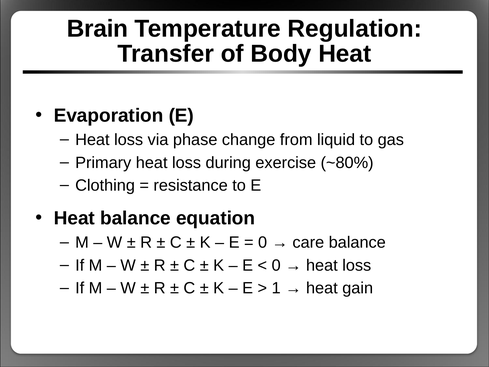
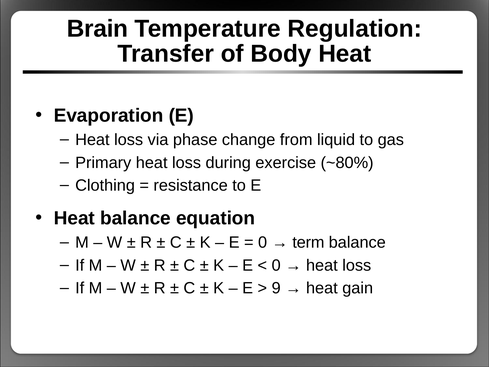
care: care -> term
1: 1 -> 9
